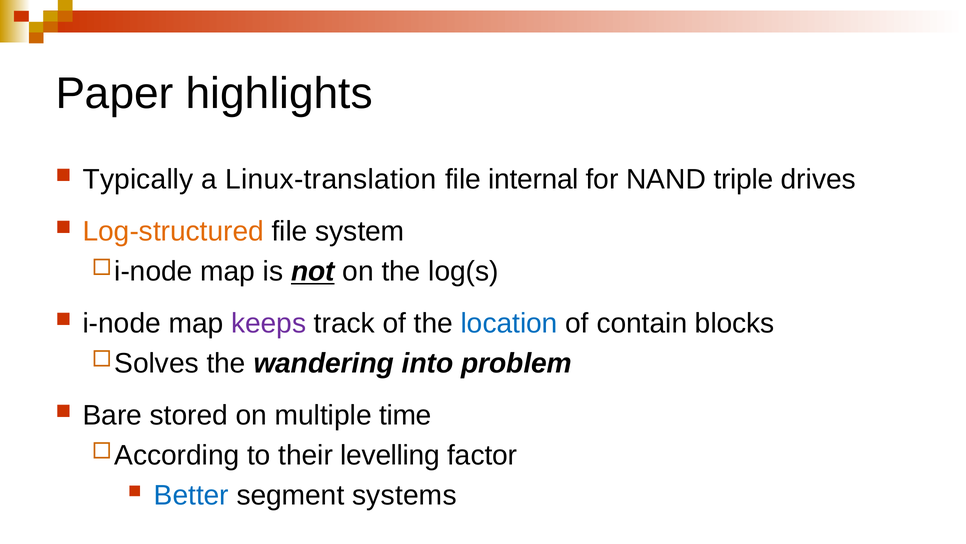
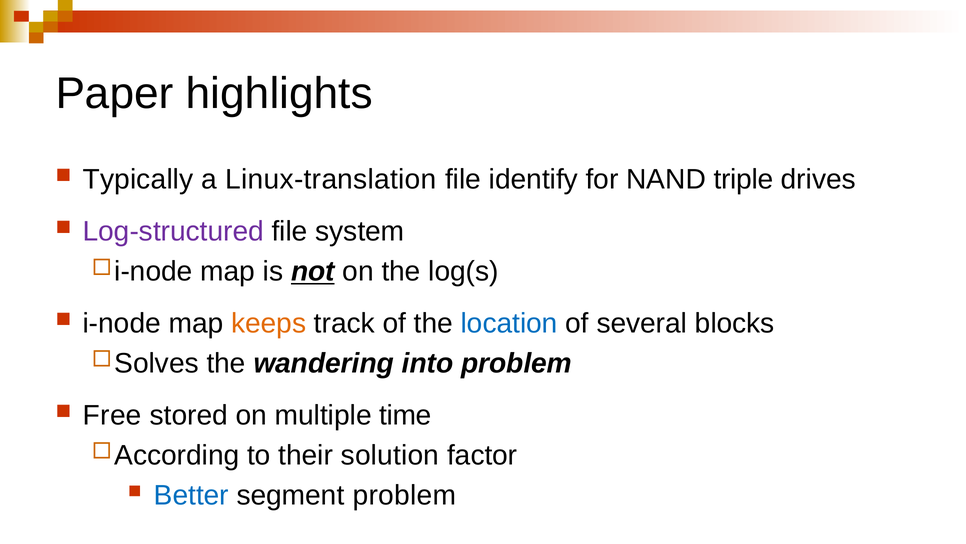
internal: internal -> identify
Log-structured colour: orange -> purple
keeps colour: purple -> orange
contain: contain -> several
Bare: Bare -> Free
levelling: levelling -> solution
segment systems: systems -> problem
